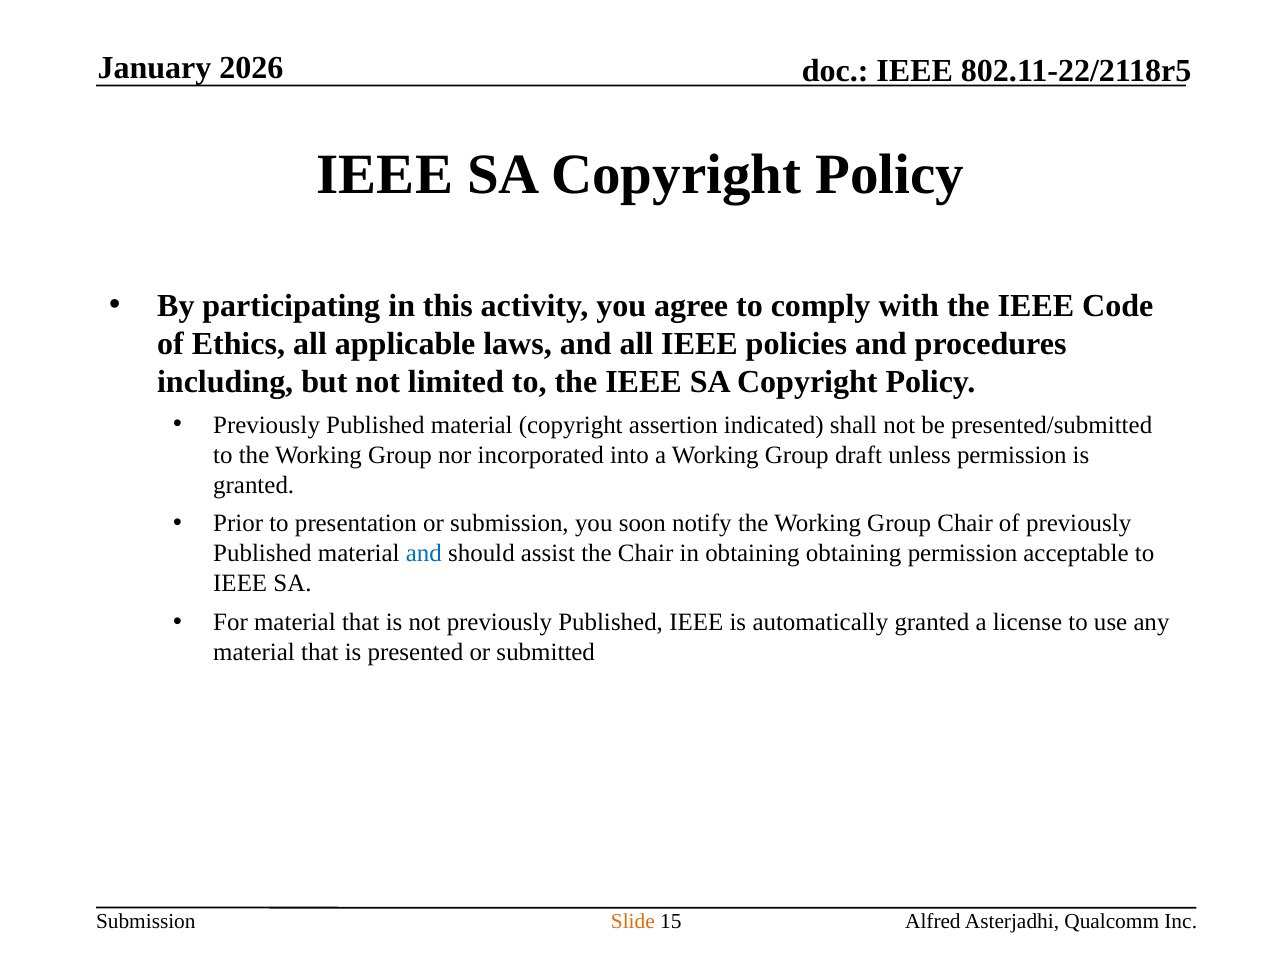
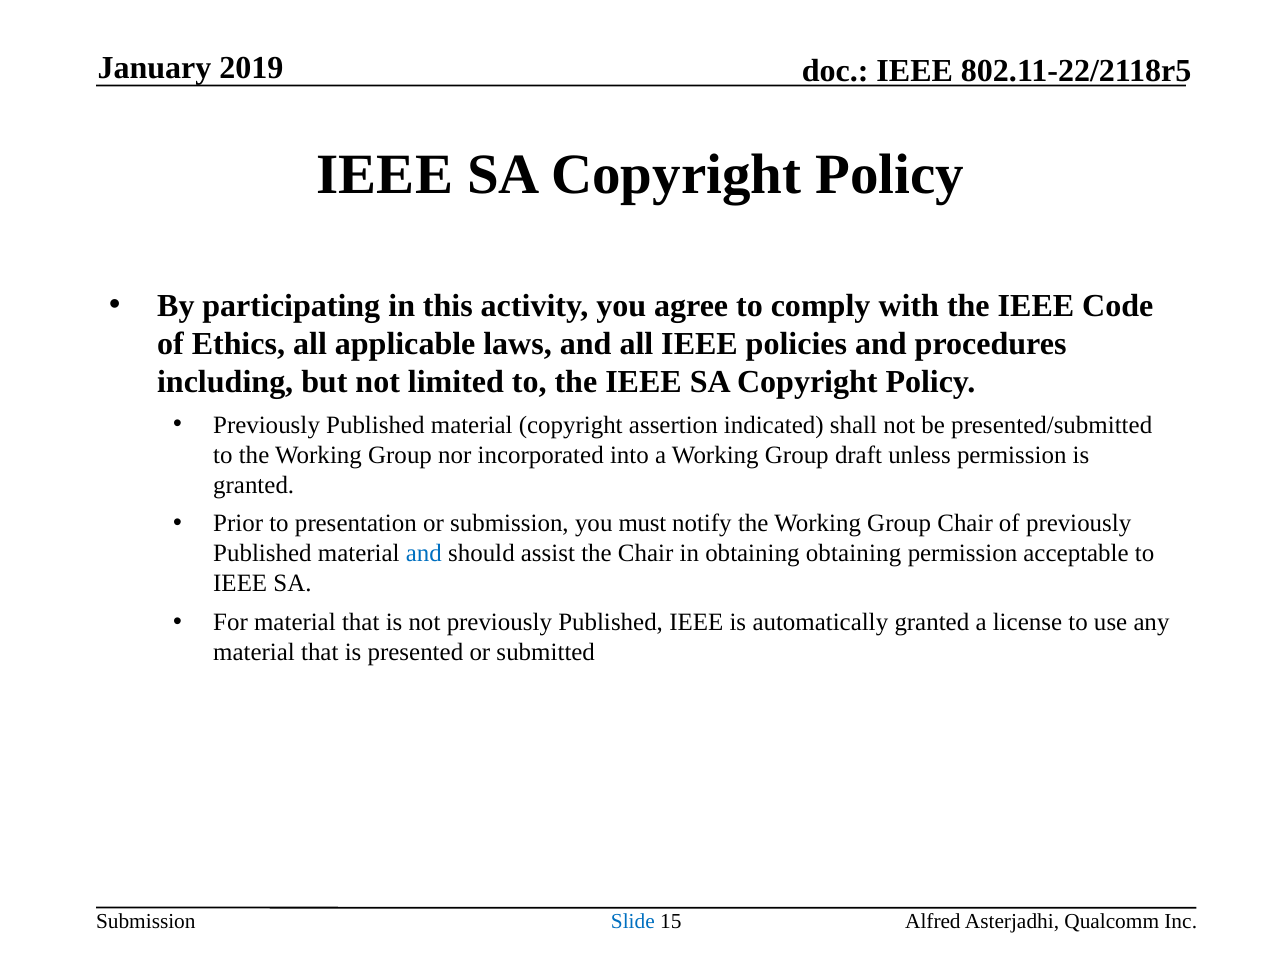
2026: 2026 -> 2019
soon: soon -> must
Slide colour: orange -> blue
